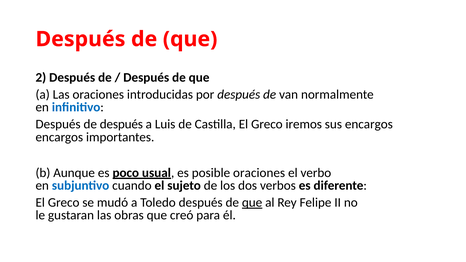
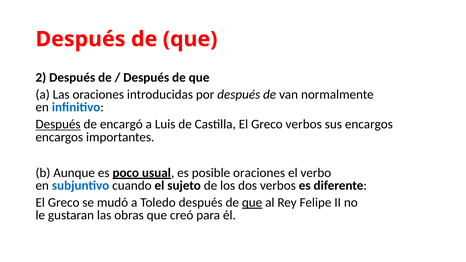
Después at (58, 124) underline: none -> present
de después: después -> encargó
Greco iremos: iremos -> verbos
